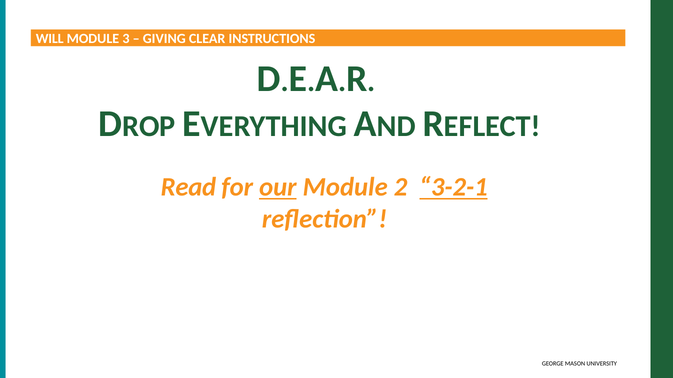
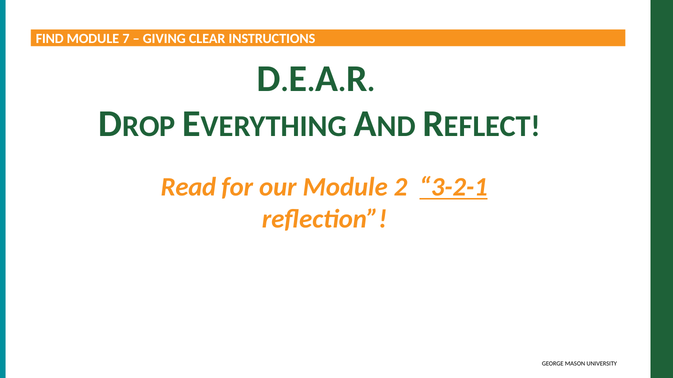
WILL: WILL -> FIND
3: 3 -> 7
our underline: present -> none
